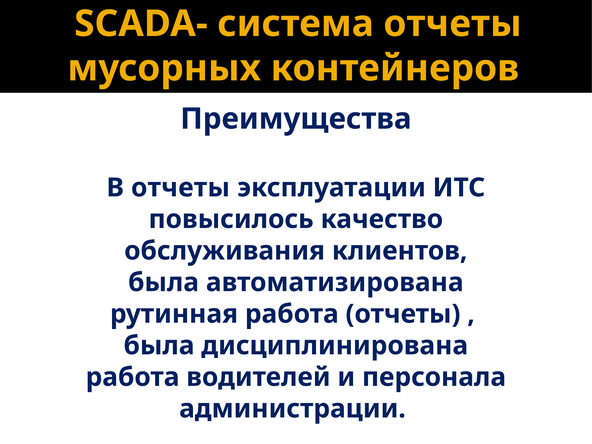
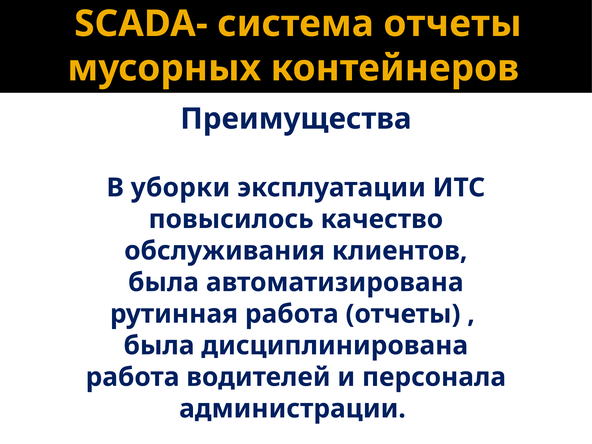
В отчеты: отчеты -> уборки
